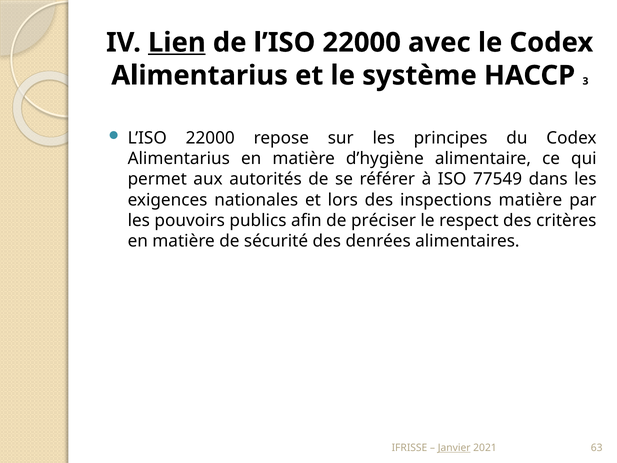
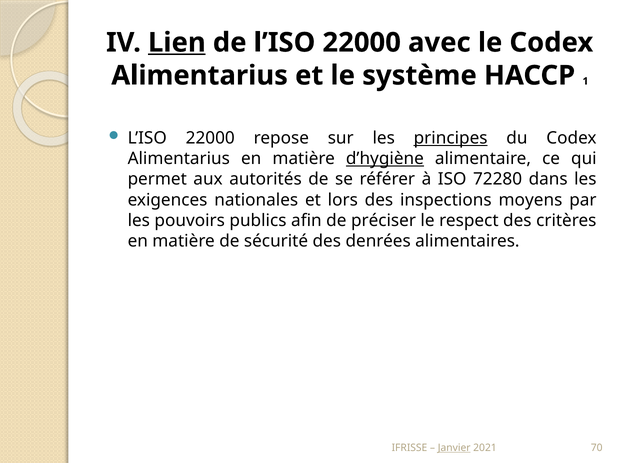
3: 3 -> 1
principes underline: none -> present
d’hygiène underline: none -> present
77549: 77549 -> 72280
inspections matière: matière -> moyens
63: 63 -> 70
